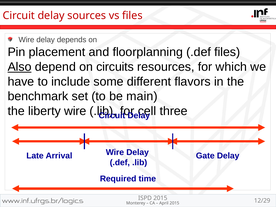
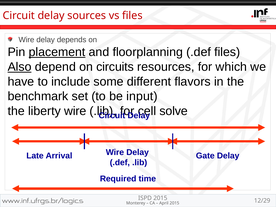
placement underline: none -> present
main: main -> input
three: three -> solve
